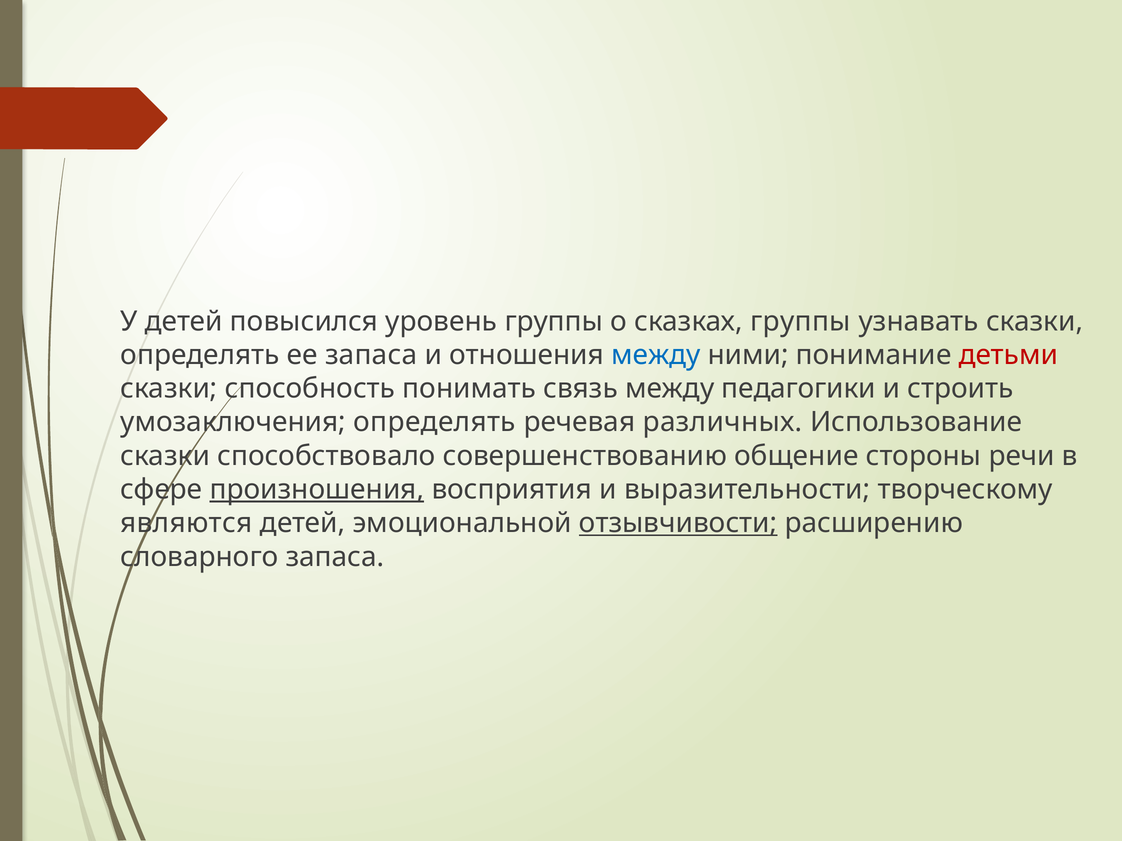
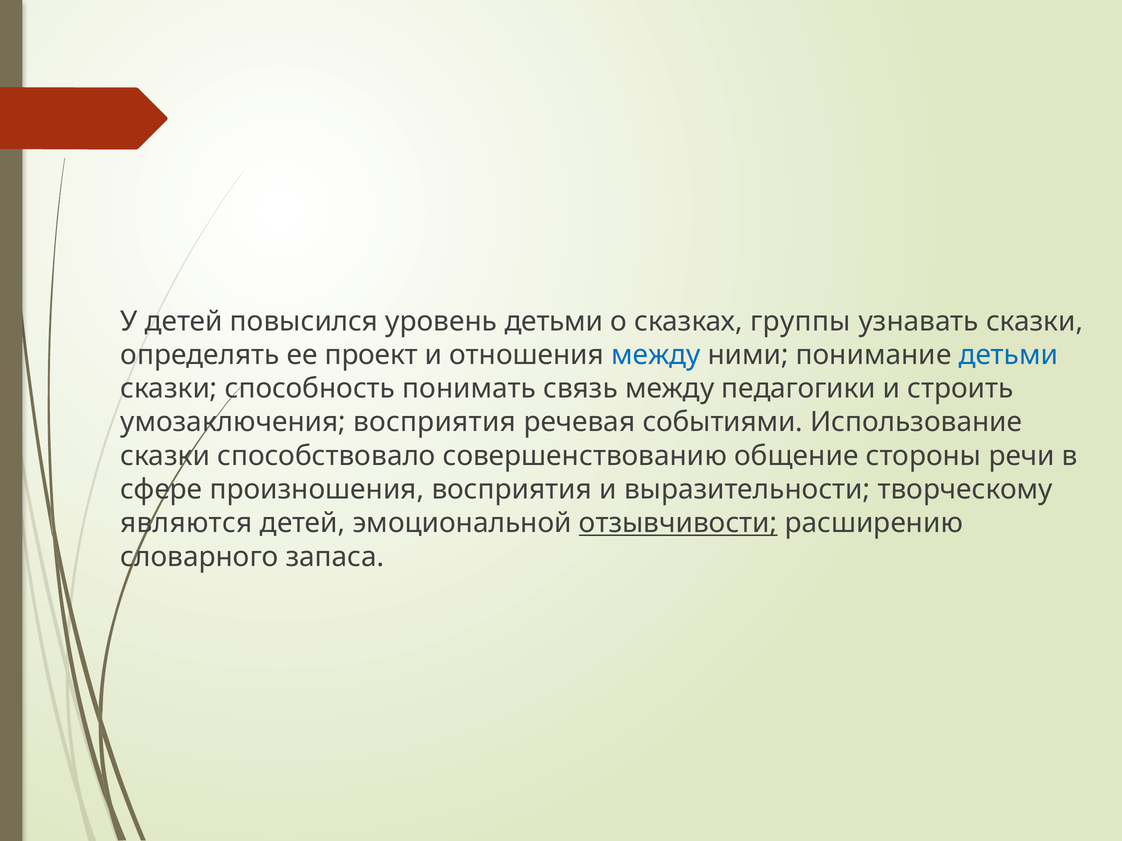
уровень группы: группы -> детьми
ее запаса: запаса -> проект
детьми at (1008, 355) colour: red -> blue
умозаключения определять: определять -> восприятия
различных: различных -> событиями
произношения underline: present -> none
